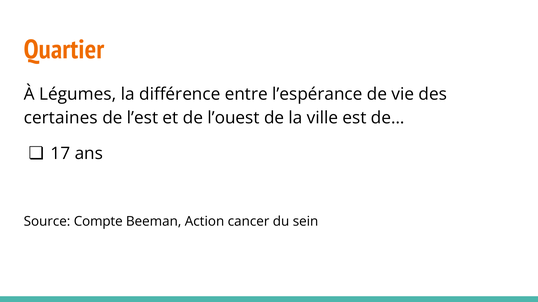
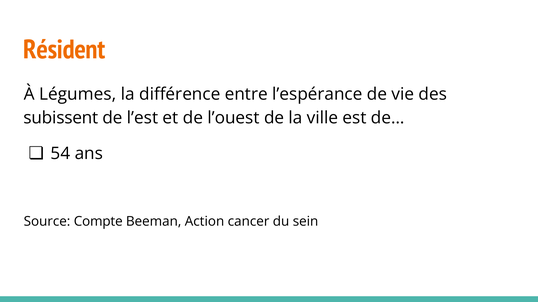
Quartier: Quartier -> Résident
certaines: certaines -> subissent
17: 17 -> 54
